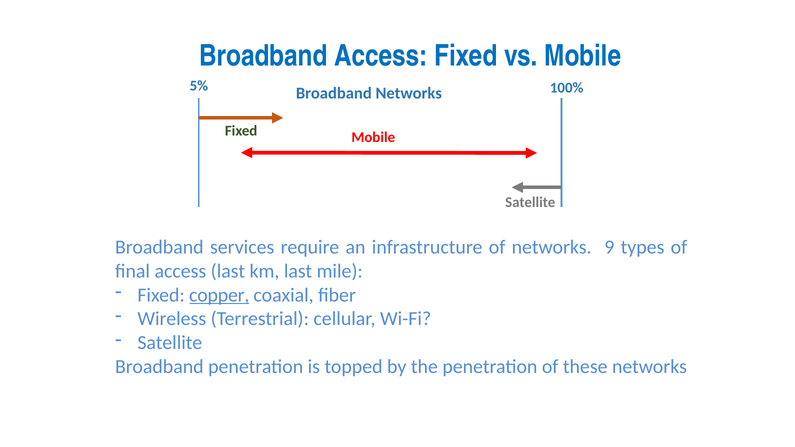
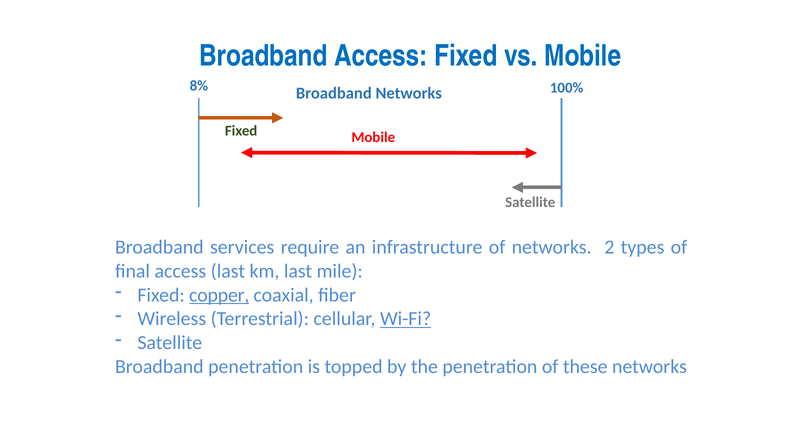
5%: 5% -> 8%
9: 9 -> 2
Wi-Fi underline: none -> present
